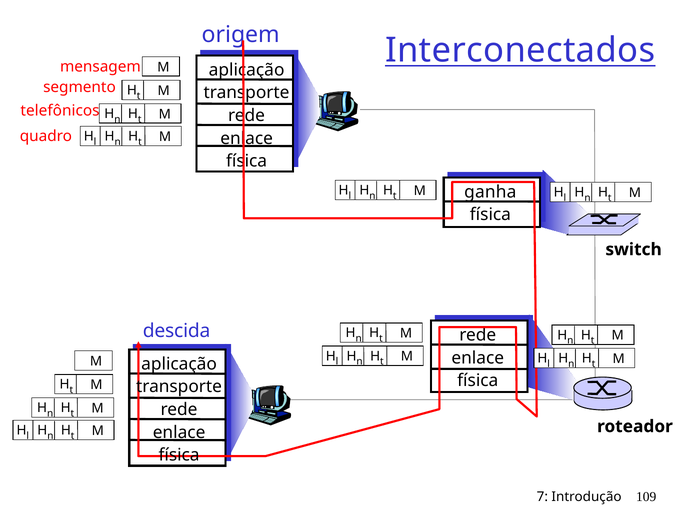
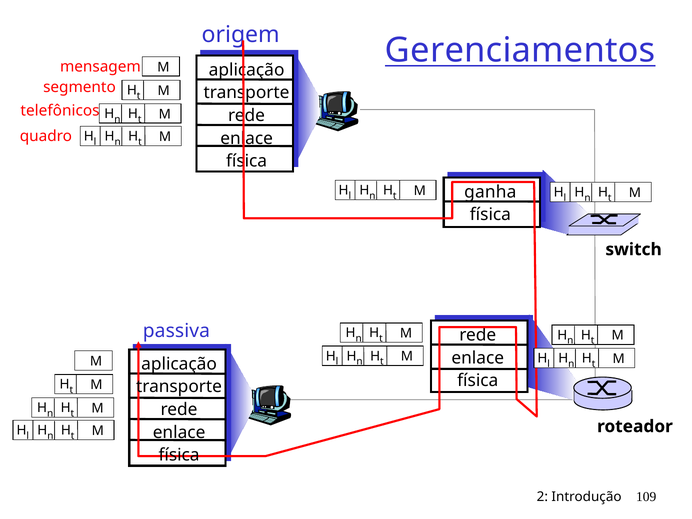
Interconectados: Interconectados -> Gerenciamentos
descida: descida -> passiva
7: 7 -> 2
